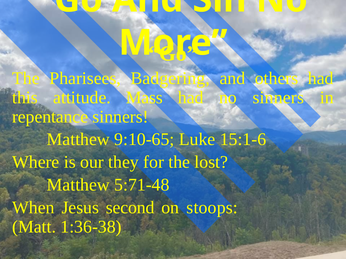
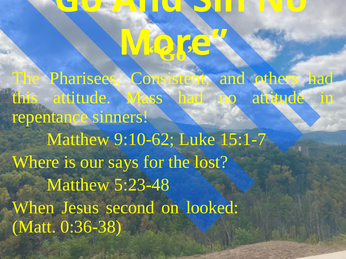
Badgering: Badgering -> Consistent
no sinners: sinners -> attitude
9:10-65: 9:10-65 -> 9:10-62
15:1-6: 15:1-6 -> 15:1-7
they: they -> says
5:71-48: 5:71-48 -> 5:23-48
stoops: stoops -> looked
1:36-38: 1:36-38 -> 0:36-38
